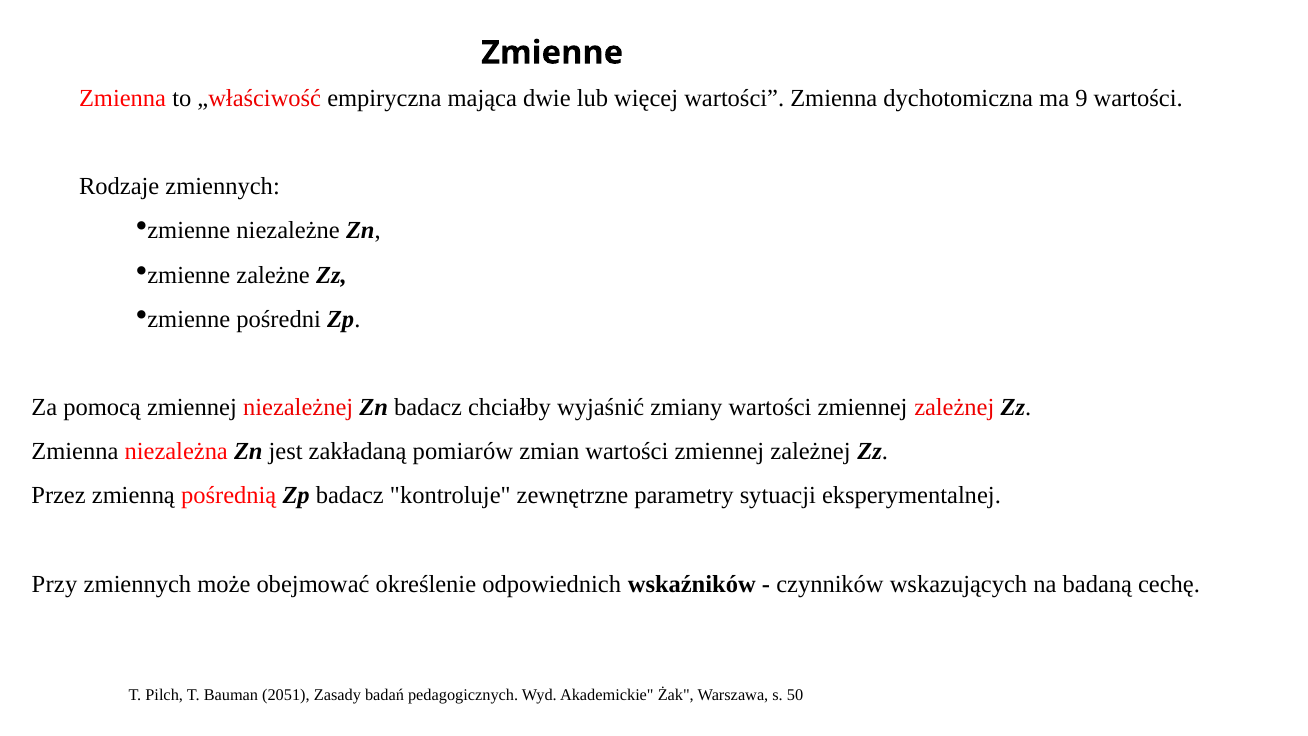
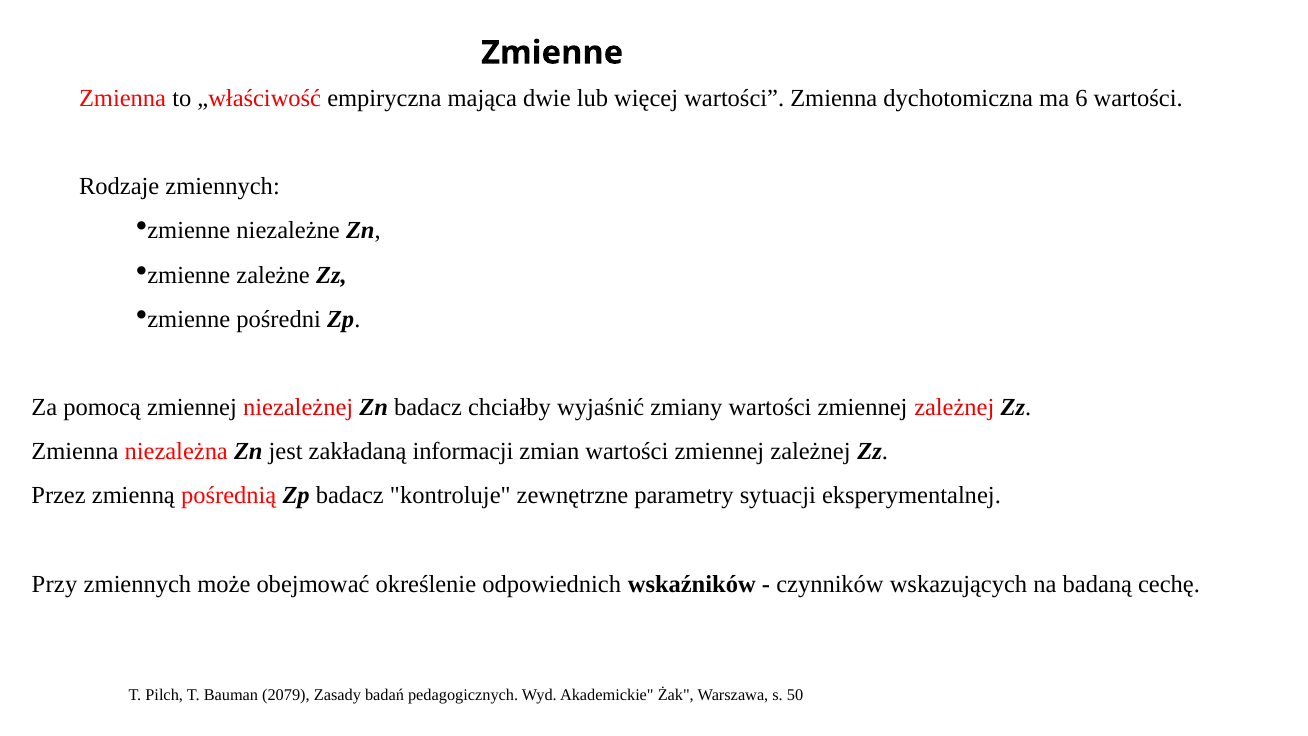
9: 9 -> 6
pomiarów: pomiarów -> informacji
2051: 2051 -> 2079
